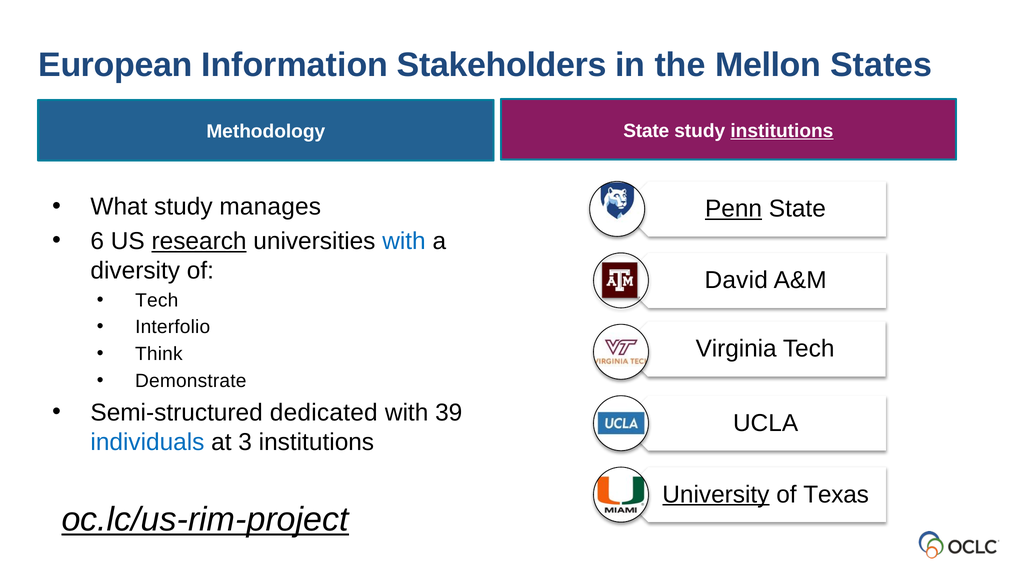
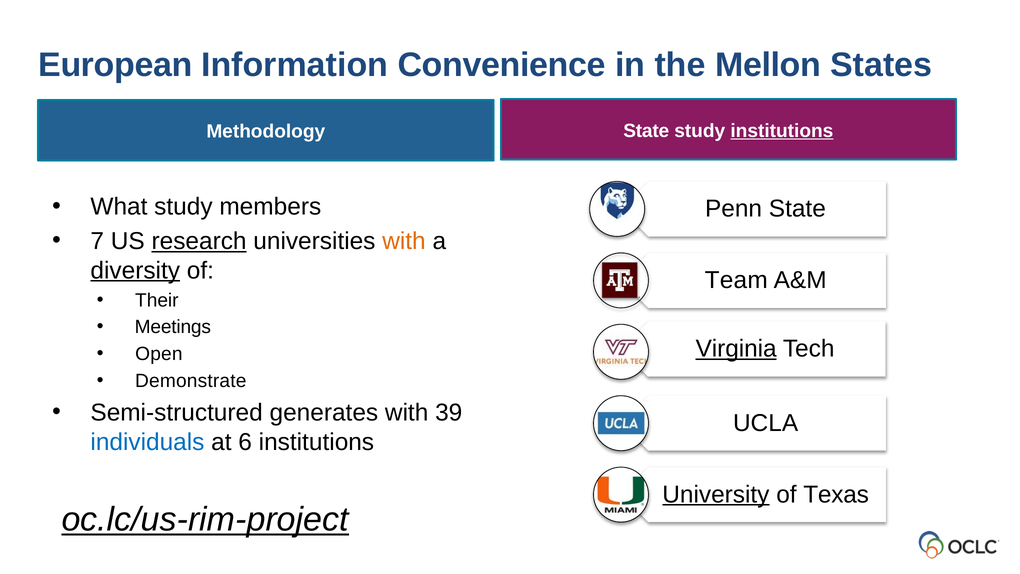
Stakeholders: Stakeholders -> Convenience
manages: manages -> members
Penn underline: present -> none
6: 6 -> 7
with at (404, 241) colour: blue -> orange
diversity underline: none -> present
David: David -> Team
Tech at (157, 300): Tech -> Their
Interfolio: Interfolio -> Meetings
Virginia underline: none -> present
Think: Think -> Open
dedicated: dedicated -> generates
3: 3 -> 6
